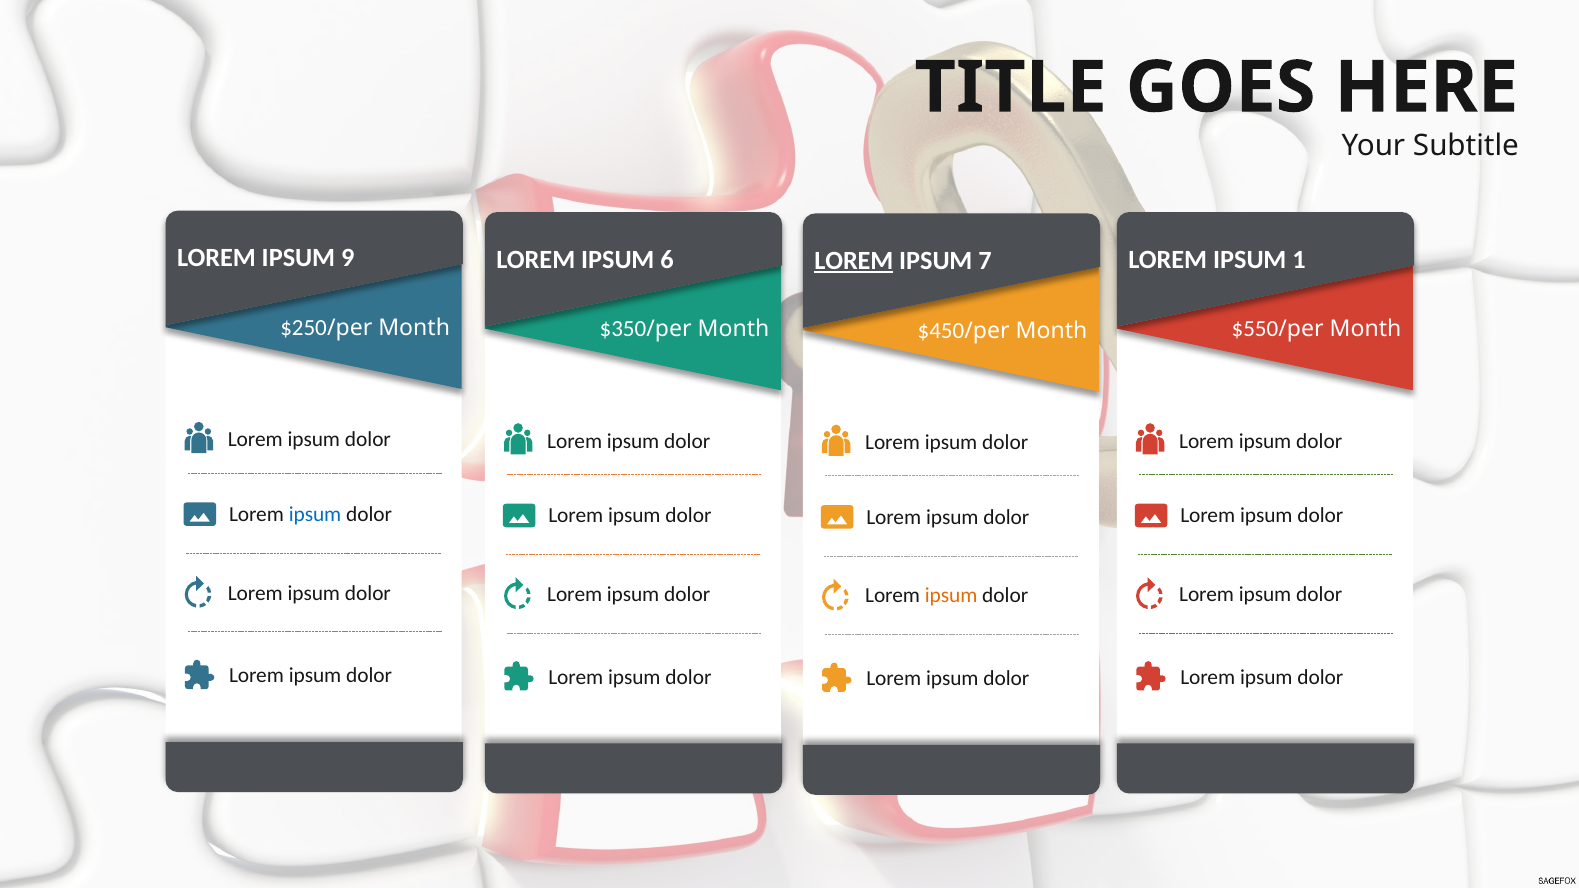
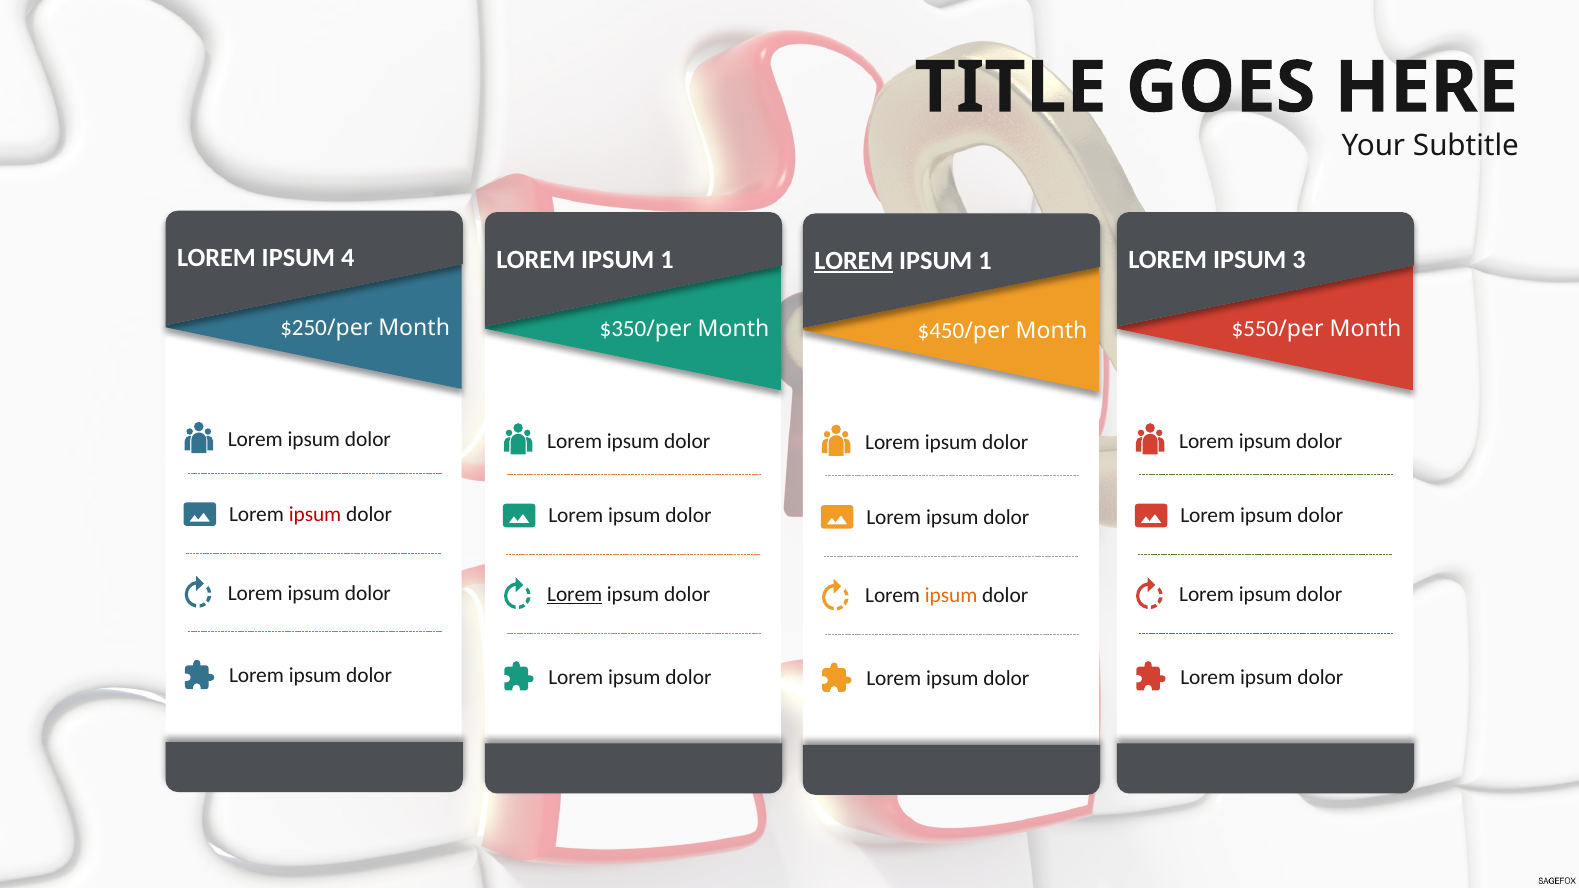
9: 9 -> 4
6 at (667, 260): 6 -> 1
1: 1 -> 3
7 at (985, 261): 7 -> 1
ipsum at (315, 515) colour: blue -> red
Lorem at (575, 595) underline: none -> present
